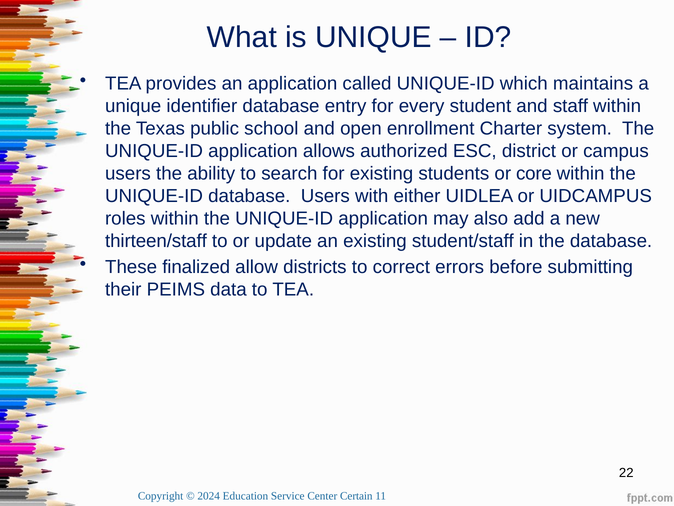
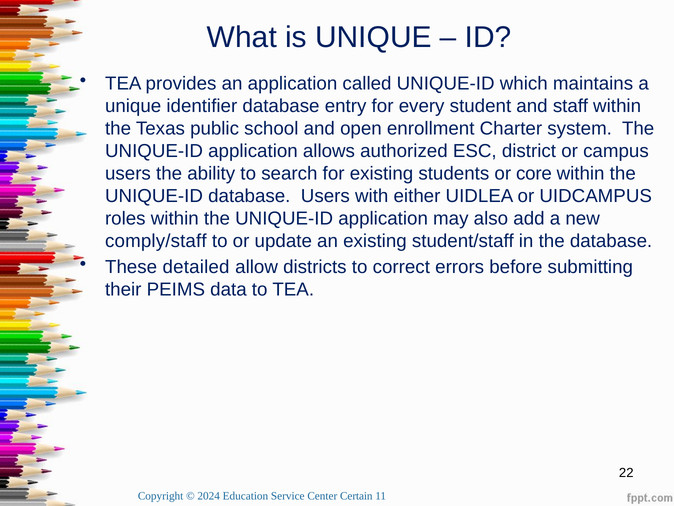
thirteen/staff: thirteen/staff -> comply/staff
finalized: finalized -> detailed
